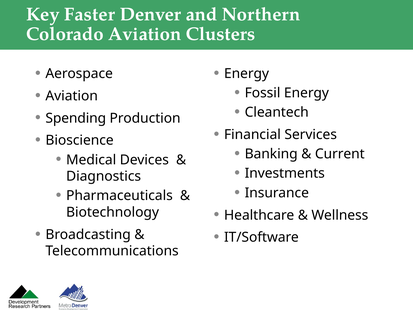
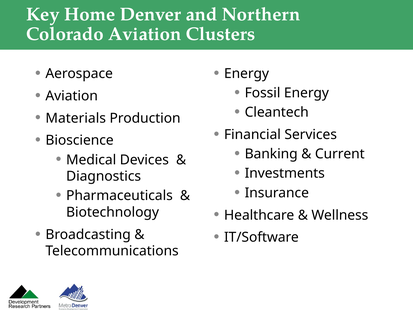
Faster: Faster -> Home
Spending: Spending -> Materials
